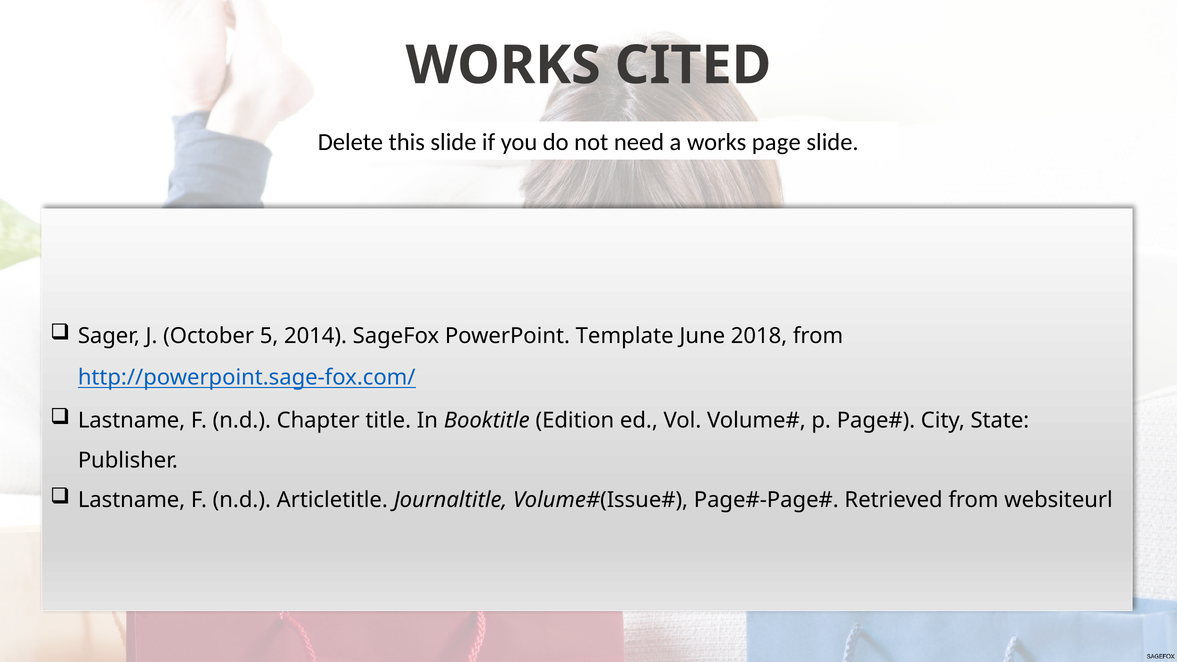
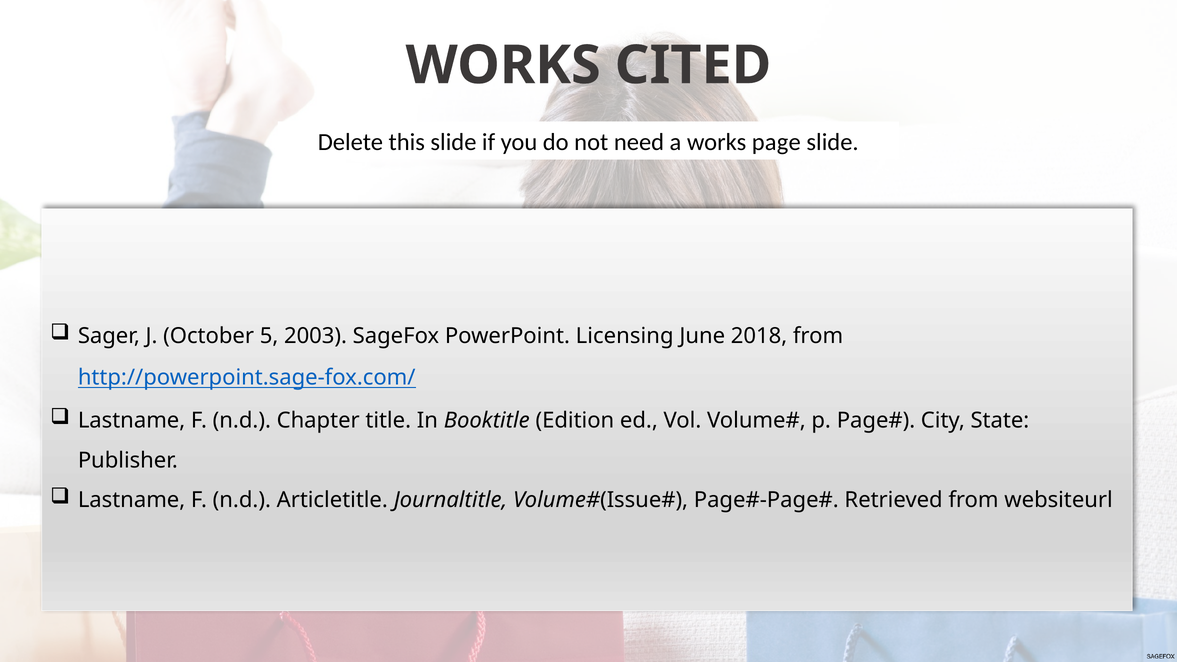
2014: 2014 -> 2003
Template: Template -> Licensing
